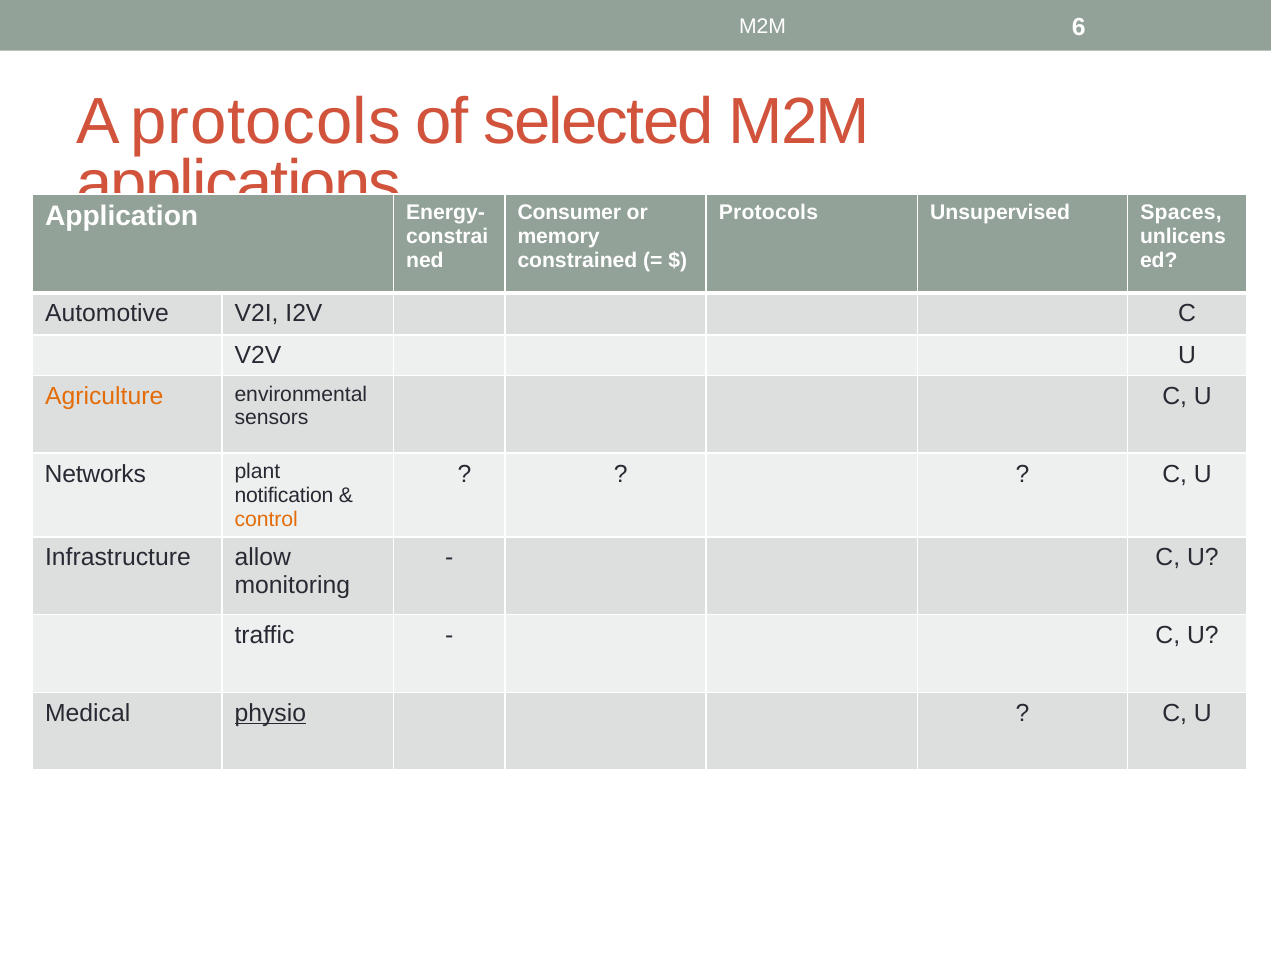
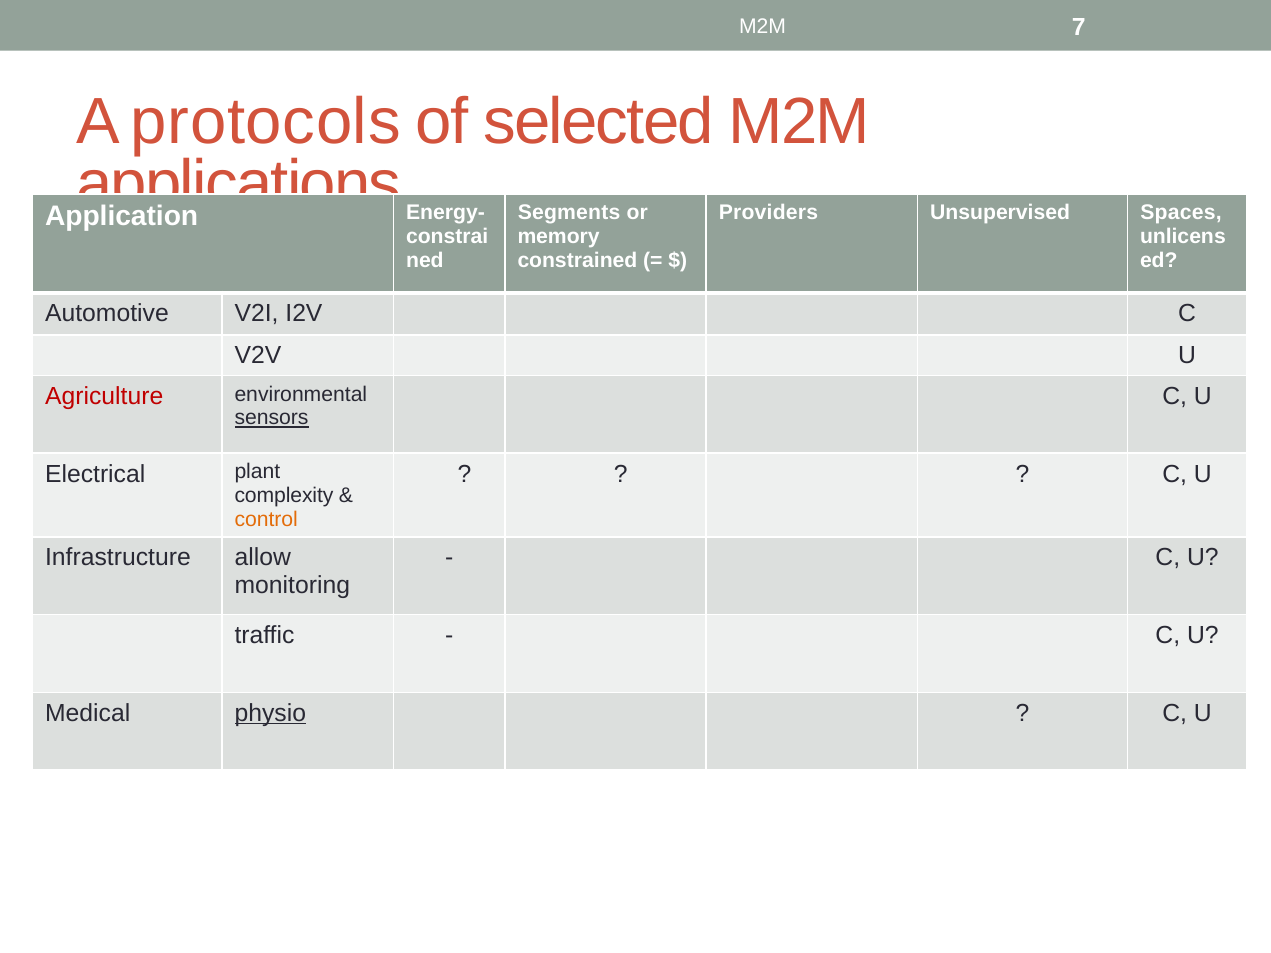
6: 6 -> 7
Consumer: Consumer -> Segments
Protocols at (768, 213): Protocols -> Providers
Agriculture colour: orange -> red
sensors underline: none -> present
Networks: Networks -> Electrical
notification: notification -> complexity
